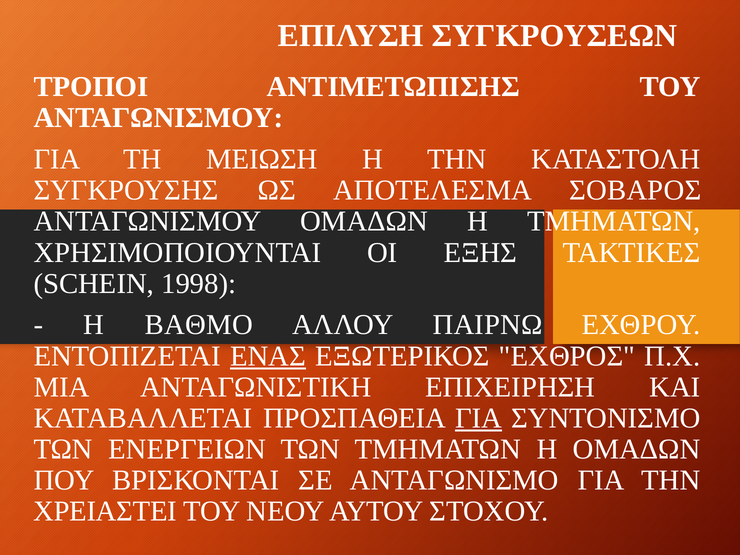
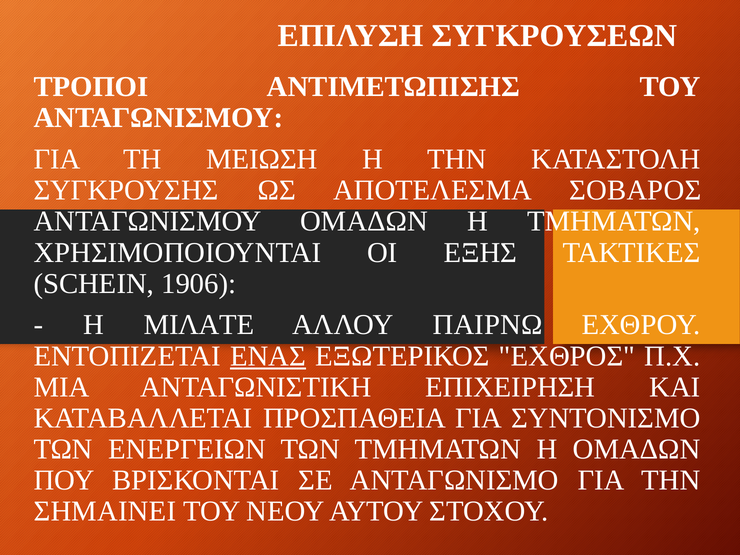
1998: 1998 -> 1906
ΒΑΘΜΟ: ΒΑΘΜΟ -> ΜΙΛΑΤΕ
ΓΙΑ at (479, 418) underline: present -> none
ΧΡΕΙΑΣΤΕΙ: ΧΡΕΙΑΣΤΕΙ -> ΣΗΜΑΙΝΕΙ
